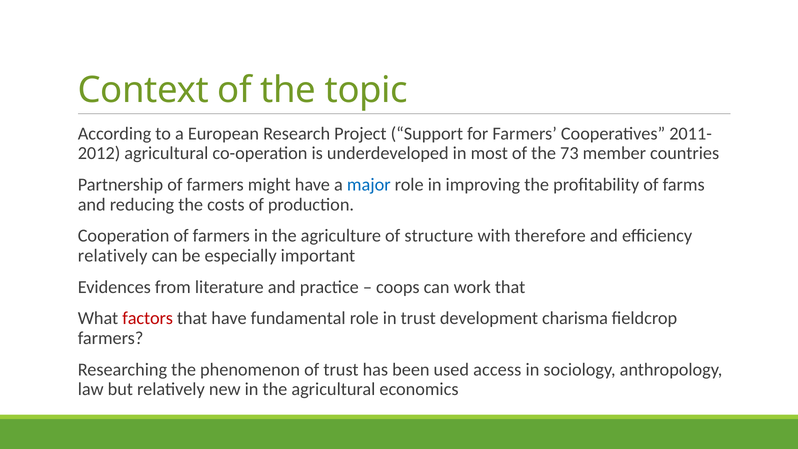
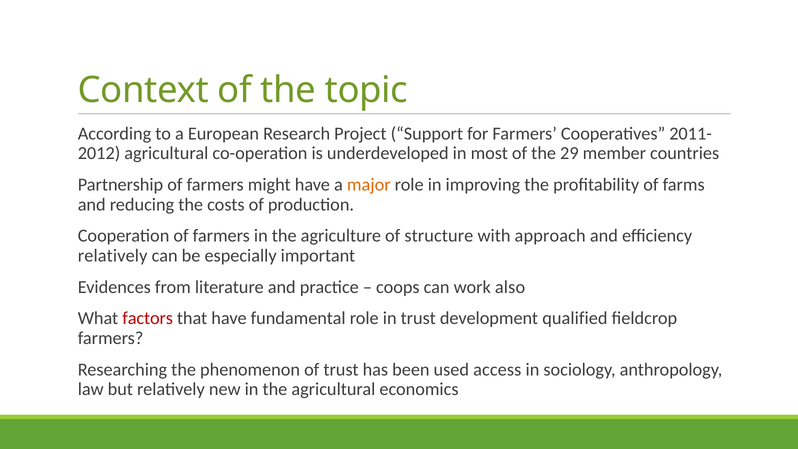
73: 73 -> 29
major colour: blue -> orange
therefore: therefore -> approach
work that: that -> also
charisma: charisma -> qualified
